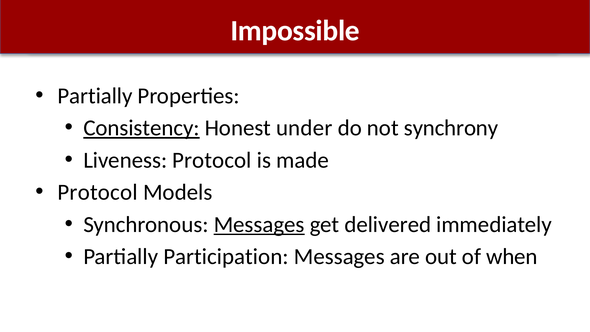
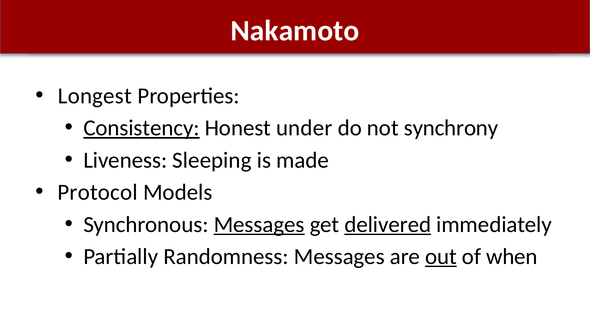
Impossible: Impossible -> Nakamoto
Partially at (95, 96): Partially -> Longest
Liveness Protocol: Protocol -> Sleeping
delivered underline: none -> present
Participation: Participation -> Randomness
out underline: none -> present
